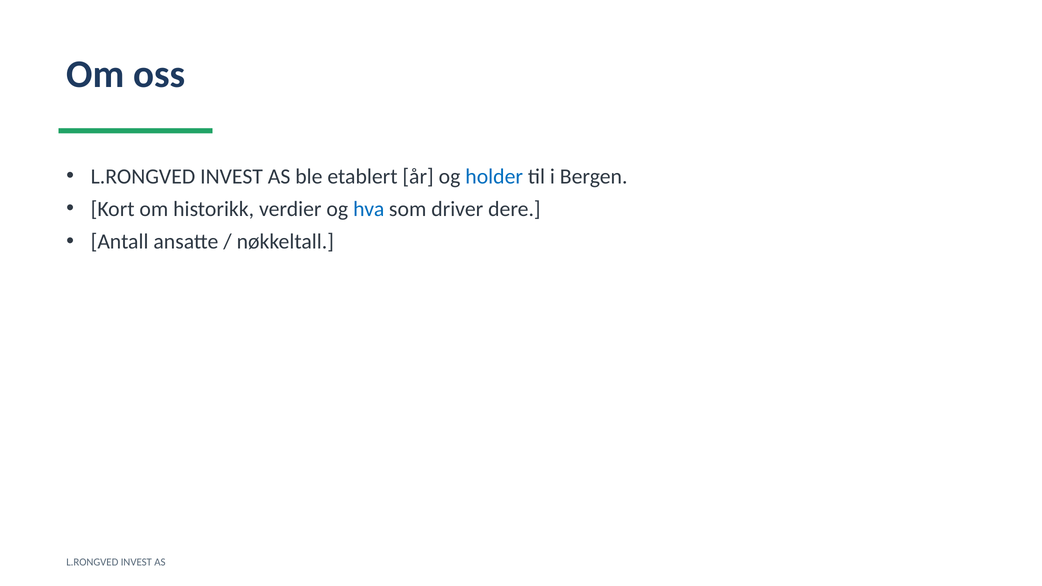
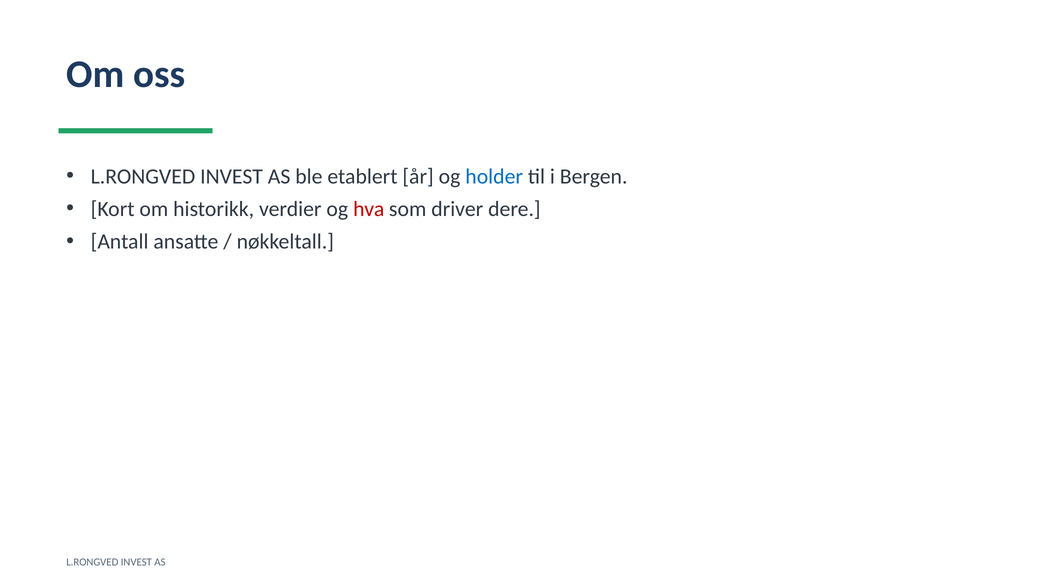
hva colour: blue -> red
